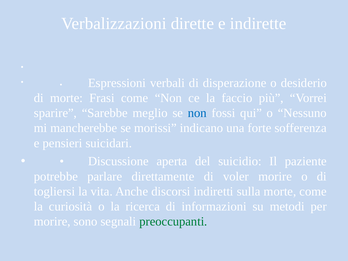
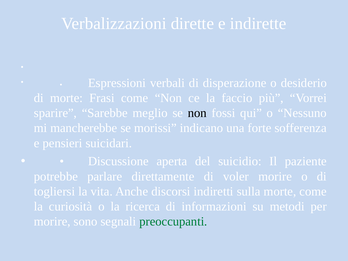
non at (197, 113) colour: blue -> black
